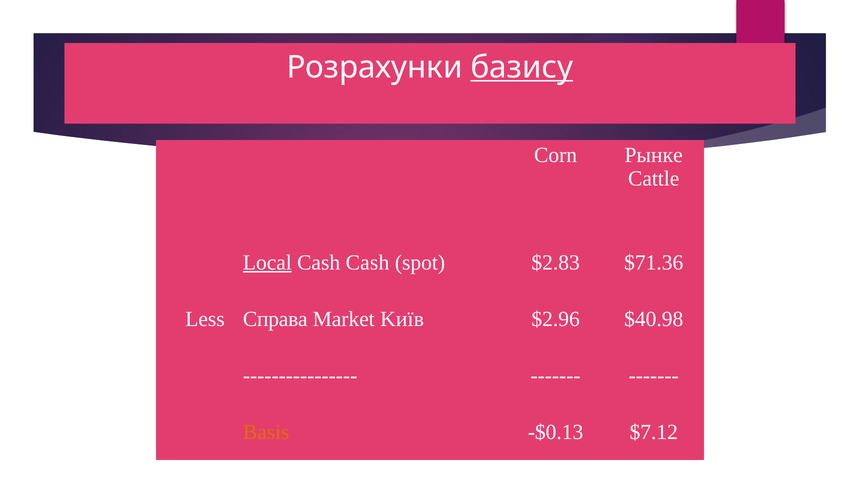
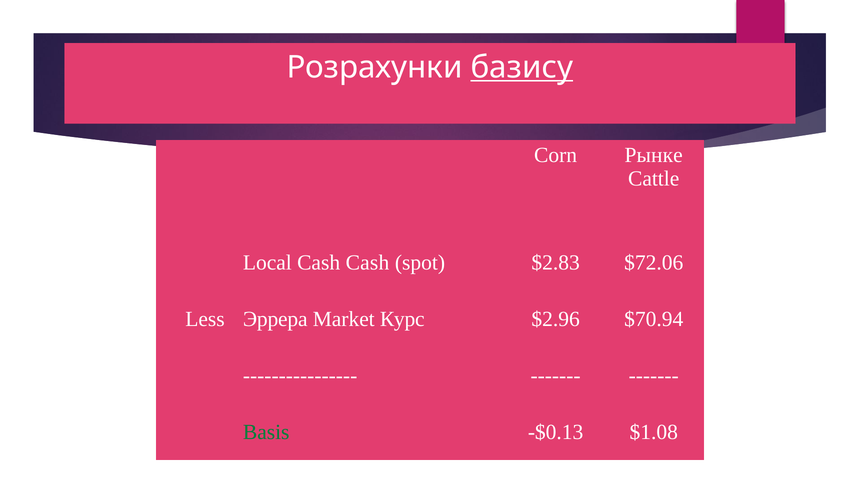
Local underline: present -> none
$71.36: $71.36 -> $72.06
Справа: Справа -> Эррера
Kиїв: Kиїв -> Курс
$40.98: $40.98 -> $70.94
Basis colour: orange -> green
$7.12: $7.12 -> $1.08
